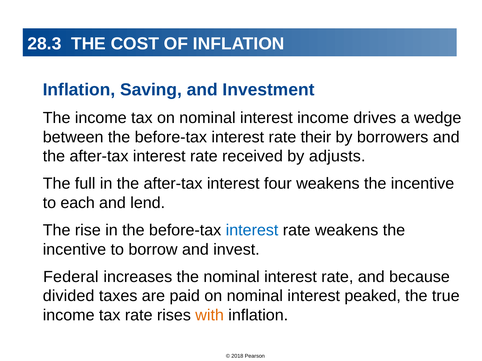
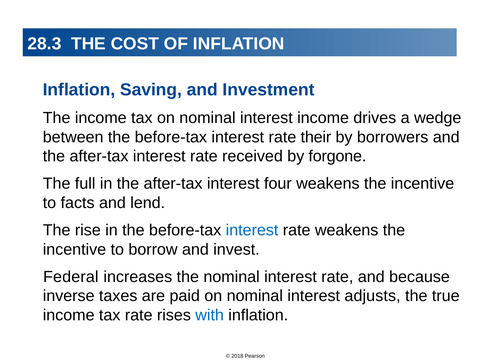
adjusts: adjusts -> forgone
each: each -> facts
divided: divided -> inverse
peaked: peaked -> adjusts
with colour: orange -> blue
